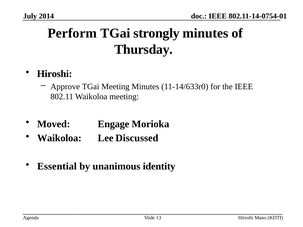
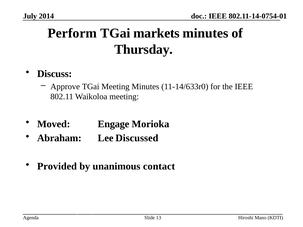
strongly: strongly -> markets
Hiroshi at (55, 74): Hiroshi -> Discuss
Waikoloa at (59, 138): Waikoloa -> Abraham
Essential: Essential -> Provided
identity: identity -> contact
